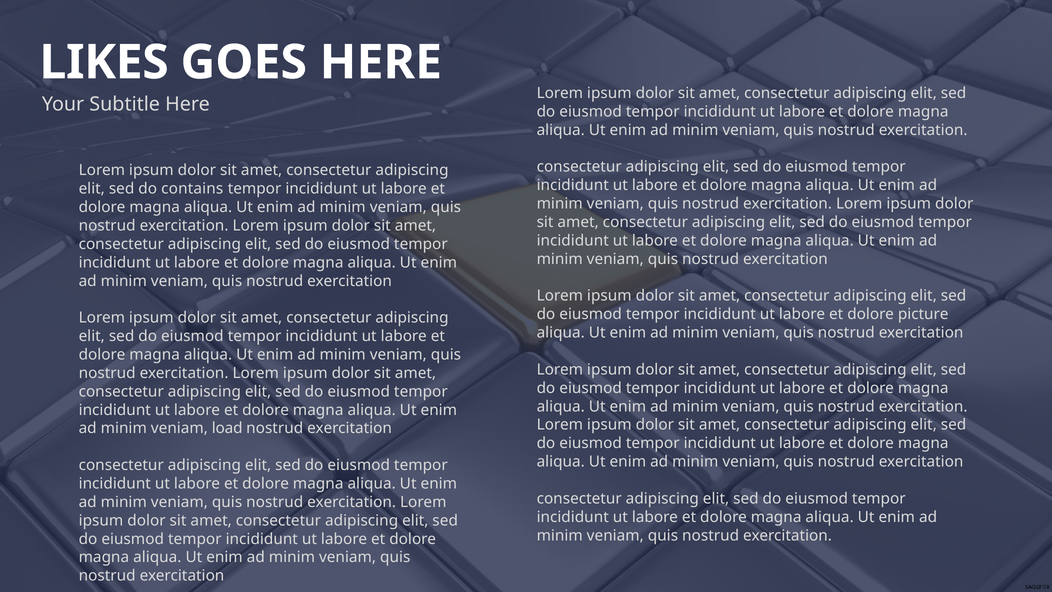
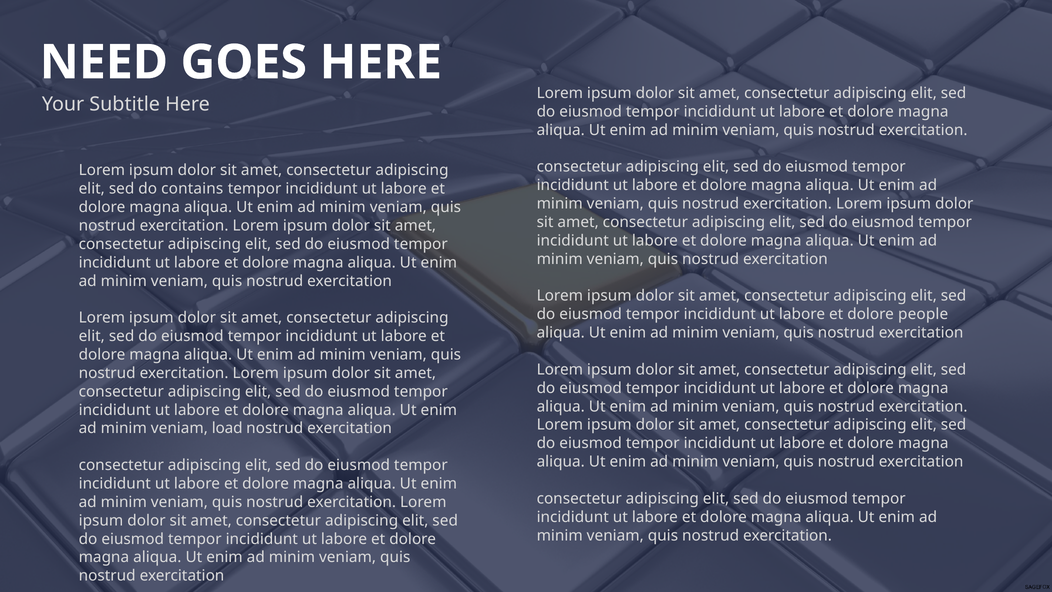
LIKES: LIKES -> NEED
picture: picture -> people
